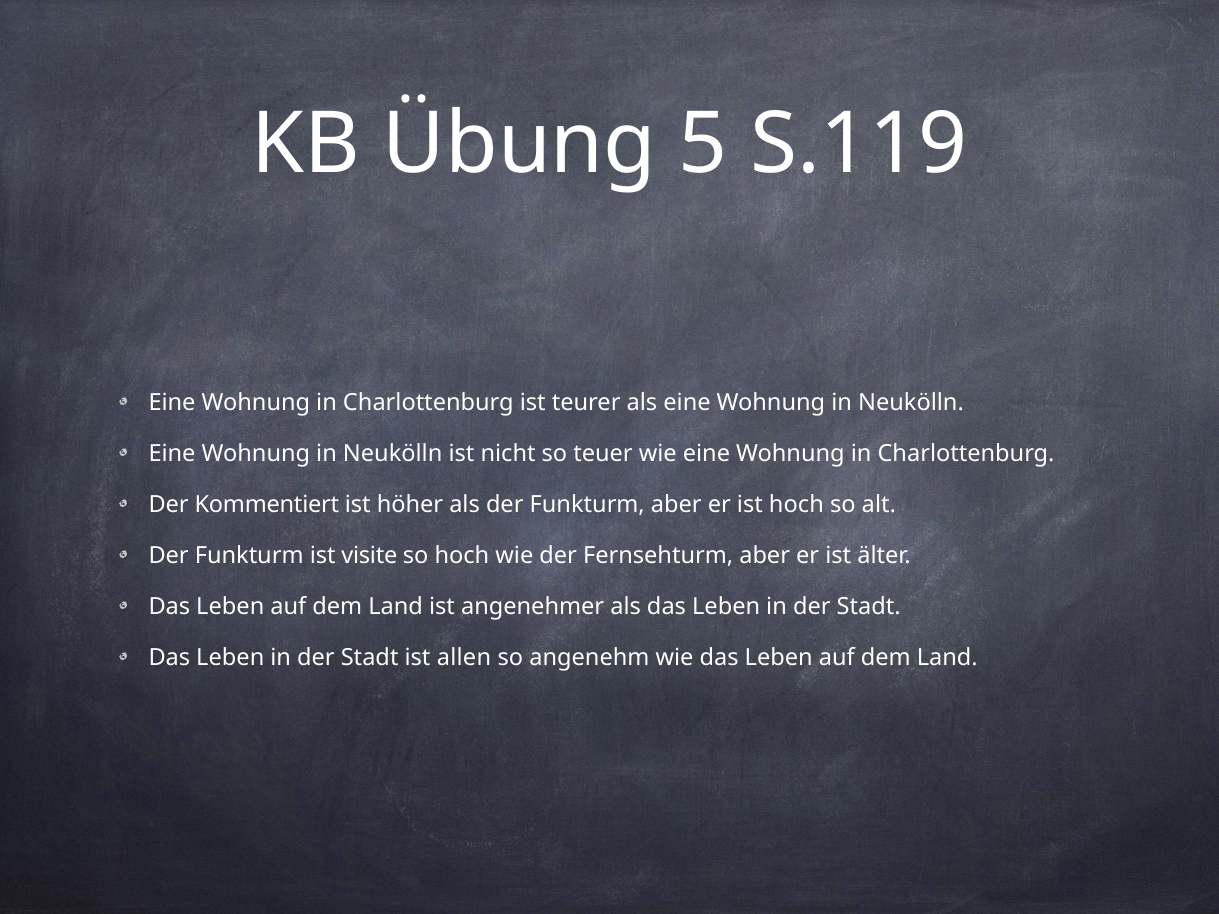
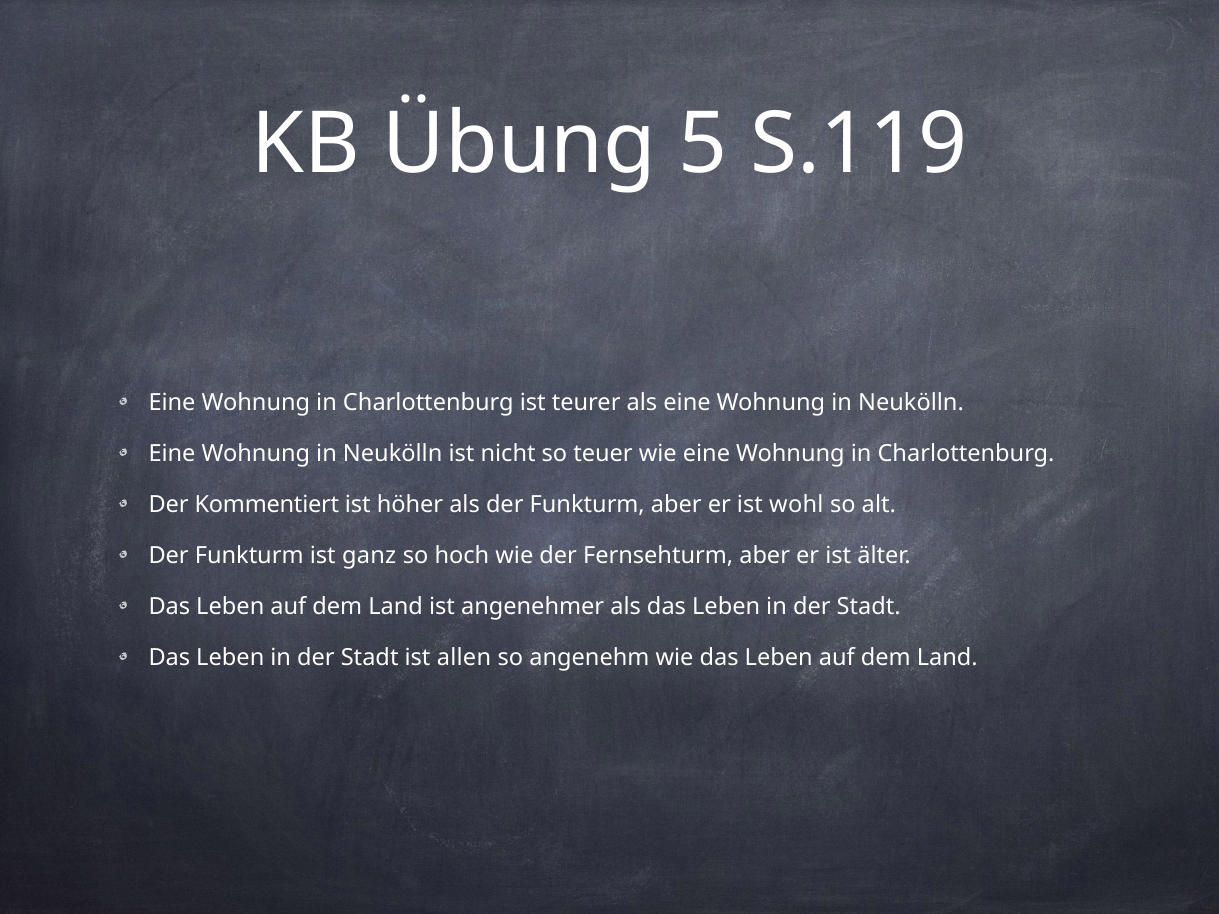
ist hoch: hoch -> wohl
visite: visite -> ganz
